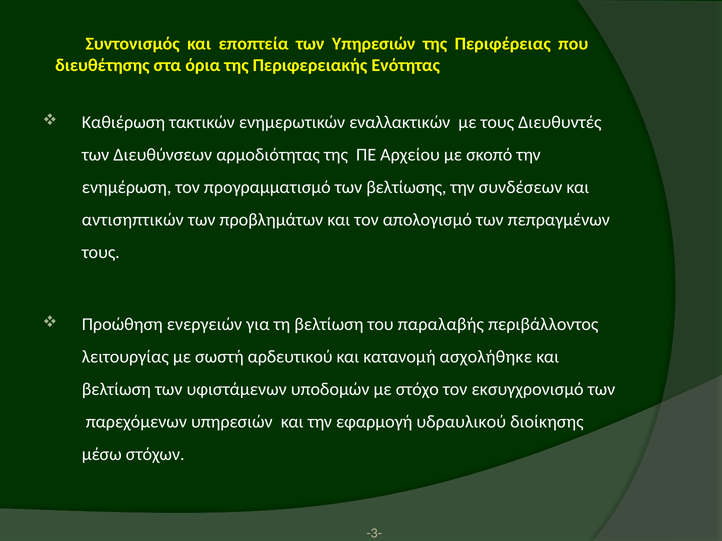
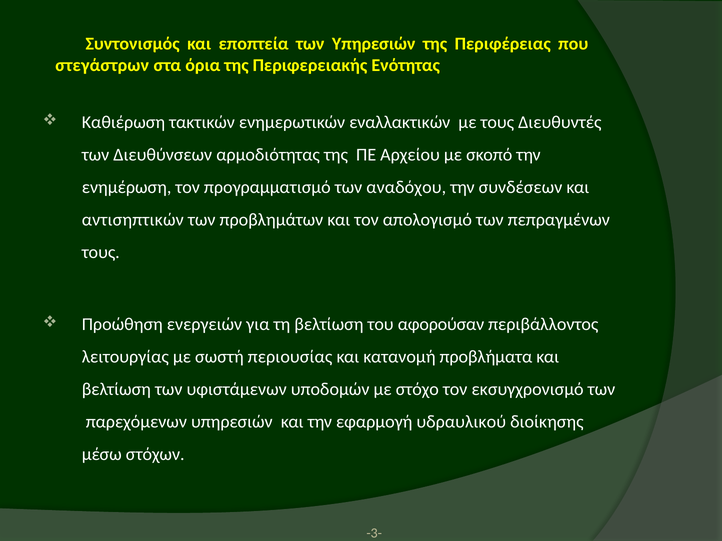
διευθέτησης: διευθέτησης -> στεγάστρων
βελτίωσης: βελτίωσης -> αναδόχου
παραλαβής: παραλαβής -> αφορούσαν
αρδευτικού: αρδευτικού -> περιουσίας
ασχολήθηκε: ασχολήθηκε -> προβλήματα
